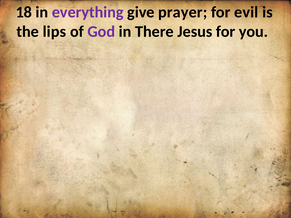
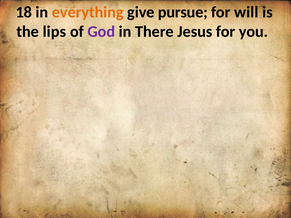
everything colour: purple -> orange
prayer: prayer -> pursue
evil: evil -> will
